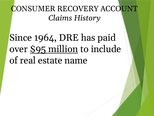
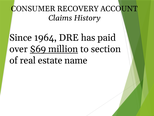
$95: $95 -> $69
include: include -> section
